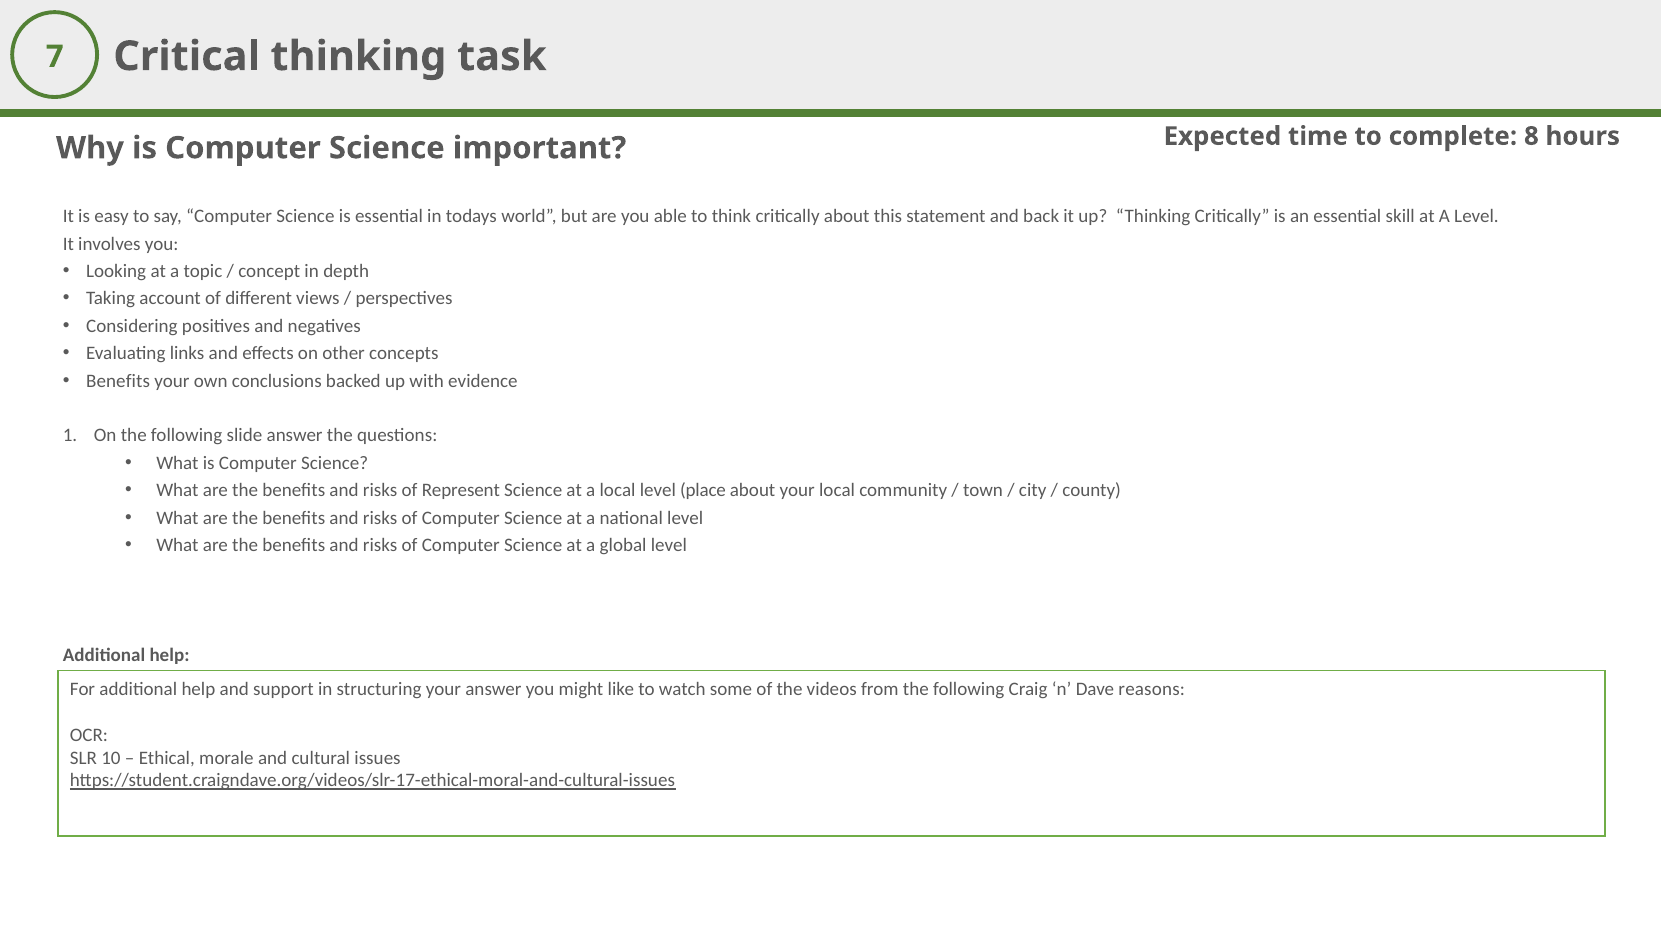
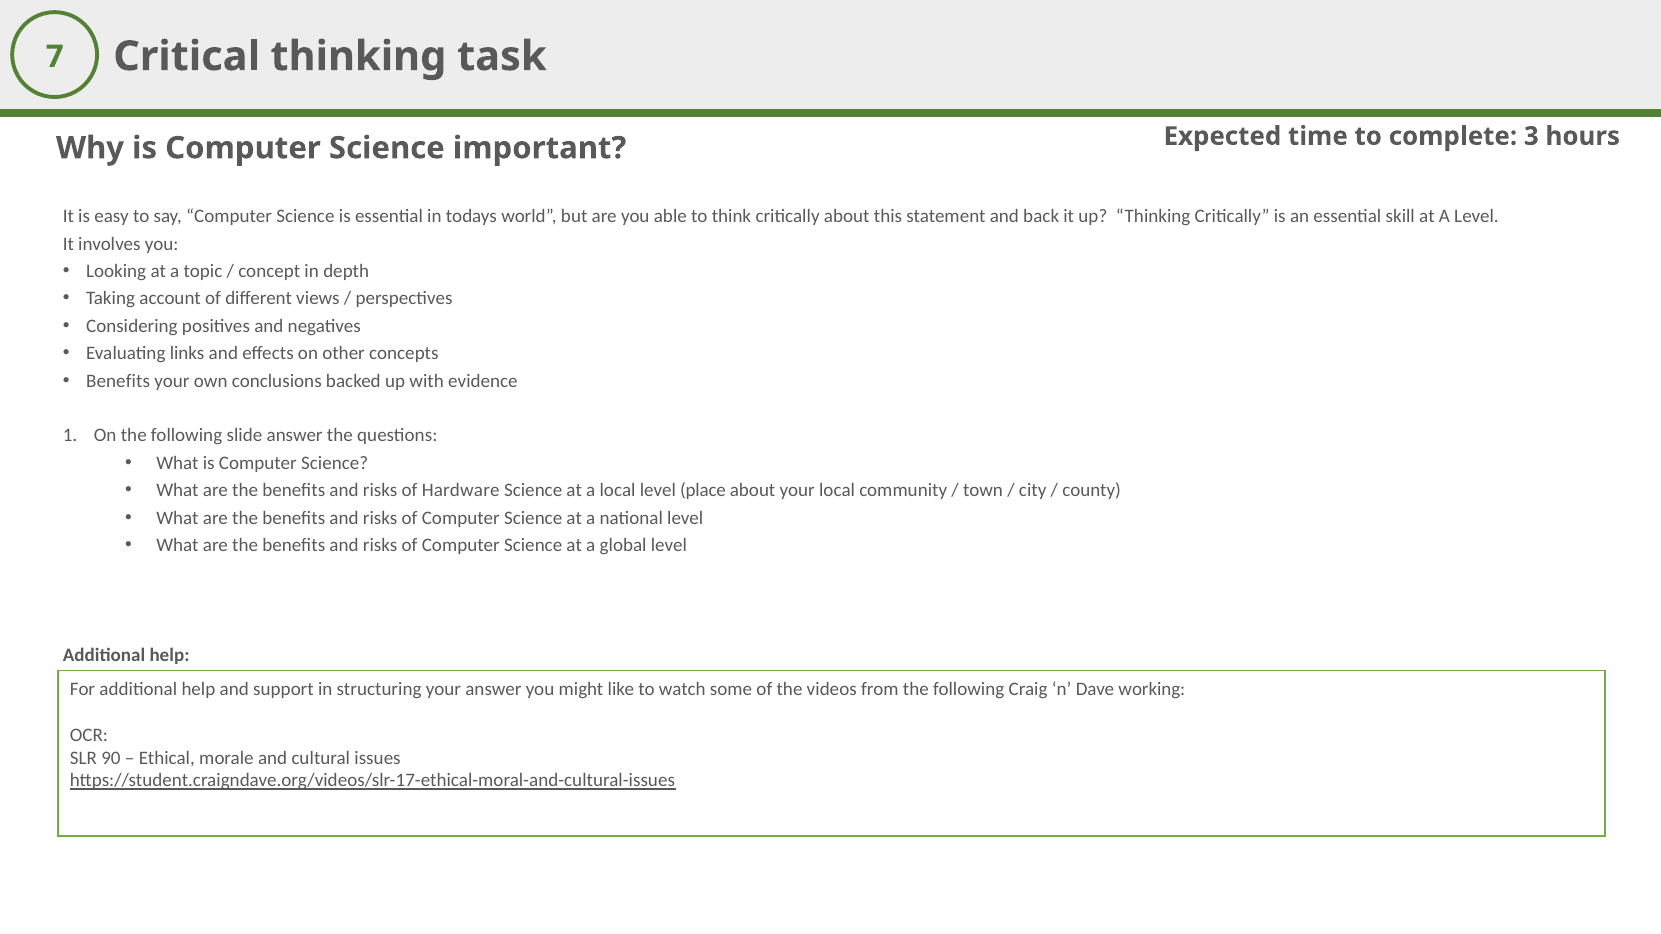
8: 8 -> 3
Represent: Represent -> Hardware
reasons: reasons -> working
10: 10 -> 90
